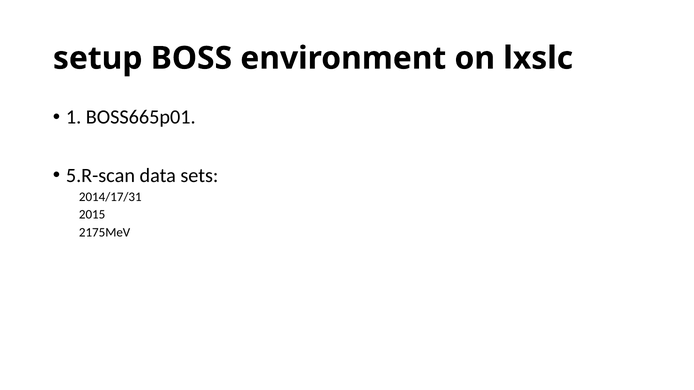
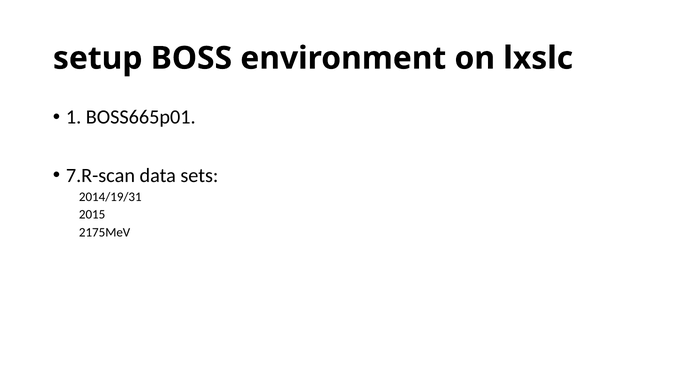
5.R-scan: 5.R-scan -> 7.R-scan
2014/17/31: 2014/17/31 -> 2014/19/31
